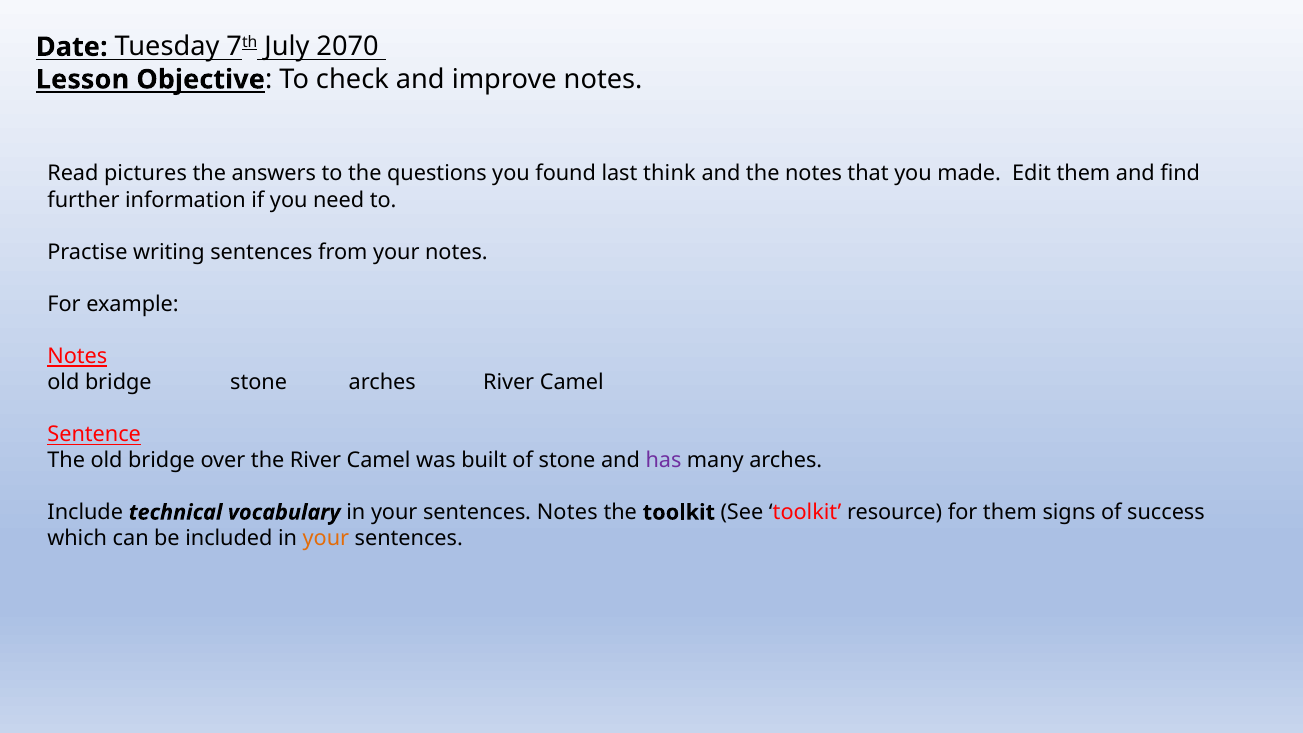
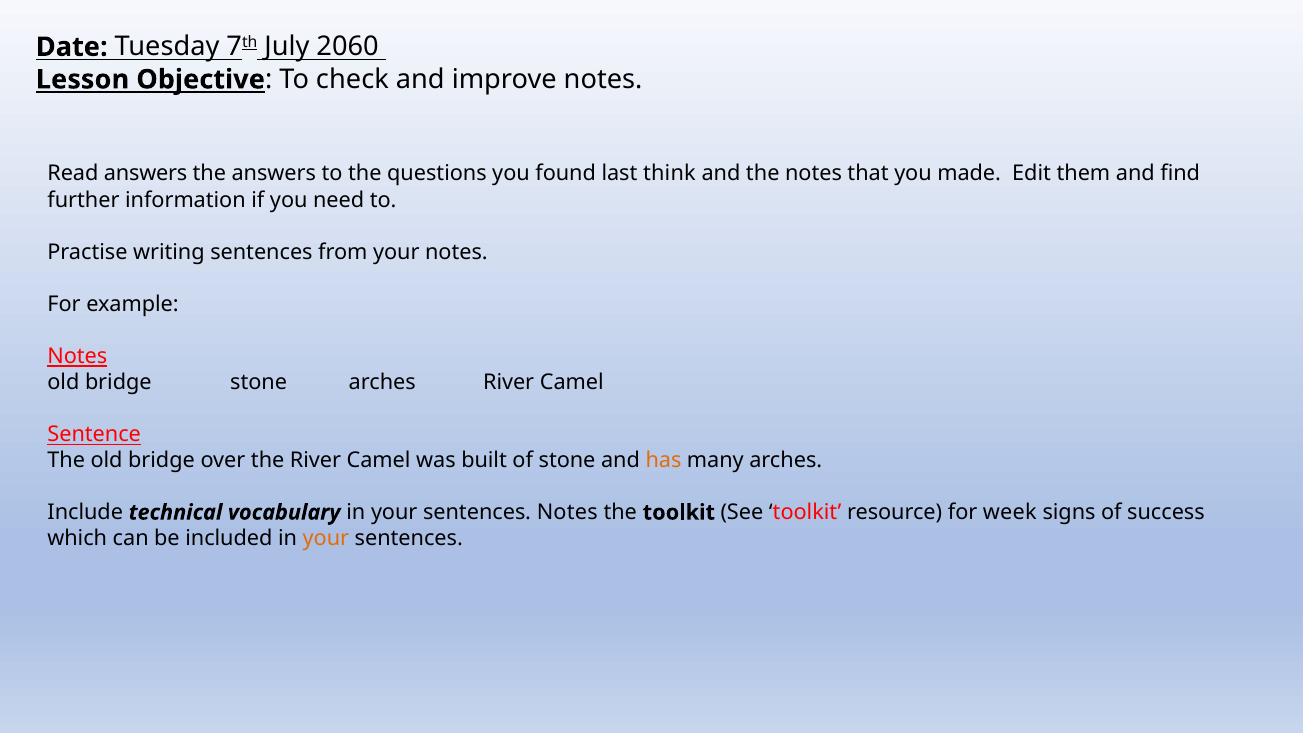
2070: 2070 -> 2060
Read pictures: pictures -> answers
has colour: purple -> orange
for them: them -> week
